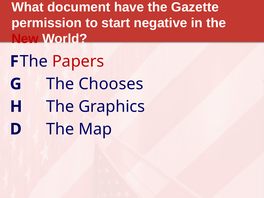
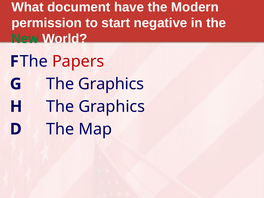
Gazette: Gazette -> Modern
New colour: red -> green
G The Chooses: Chooses -> Graphics
